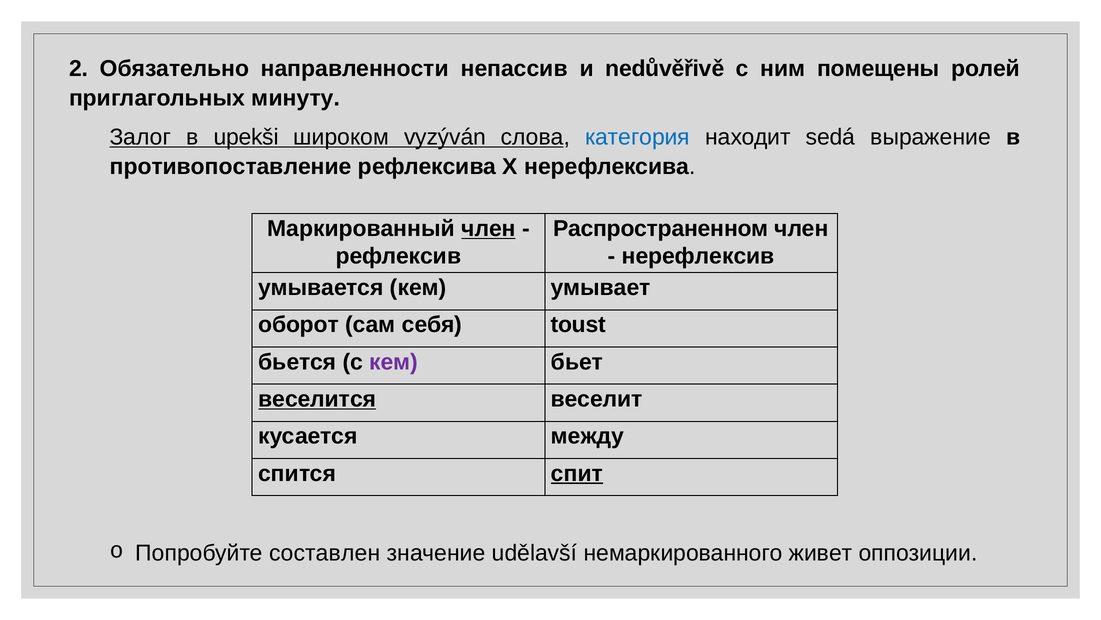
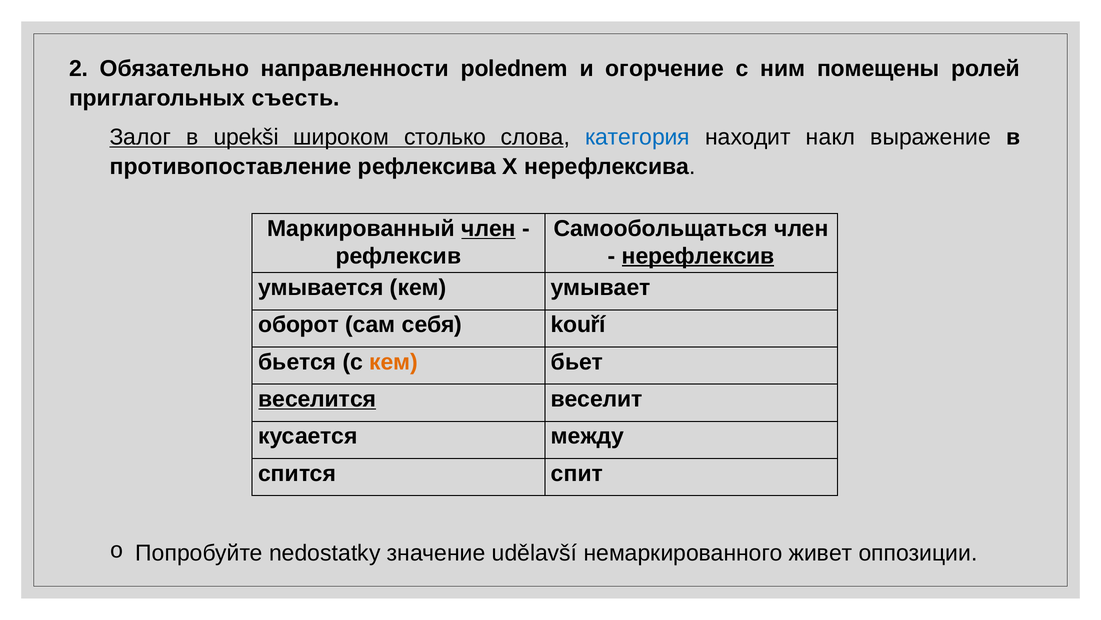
непассив: непассив -> polednem
nedůvěřivě: nedůvěřivě -> огорчение
минуту: минуту -> съесть
vyzýván: vyzýván -> столько
sedá: sedá -> накл
Распространенном: Распространенном -> Самообольщаться
нерефлексив underline: none -> present
toust: toust -> kouří
кем at (394, 362) colour: purple -> orange
спит underline: present -> none
составлен: составлен -> nedostatky
